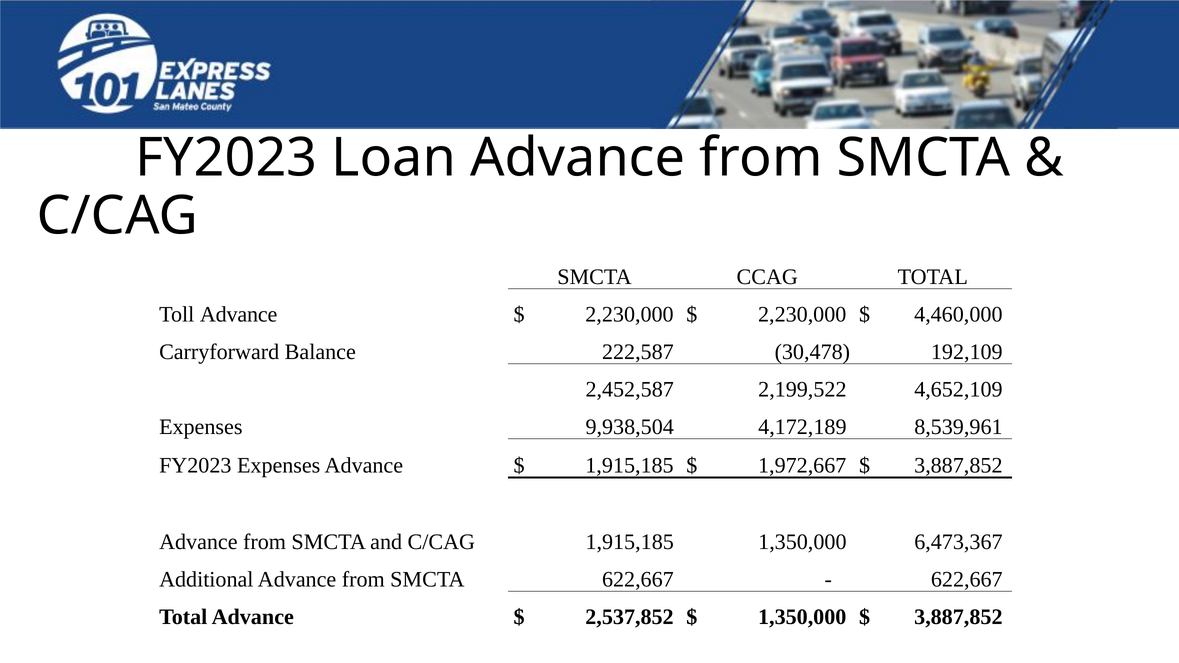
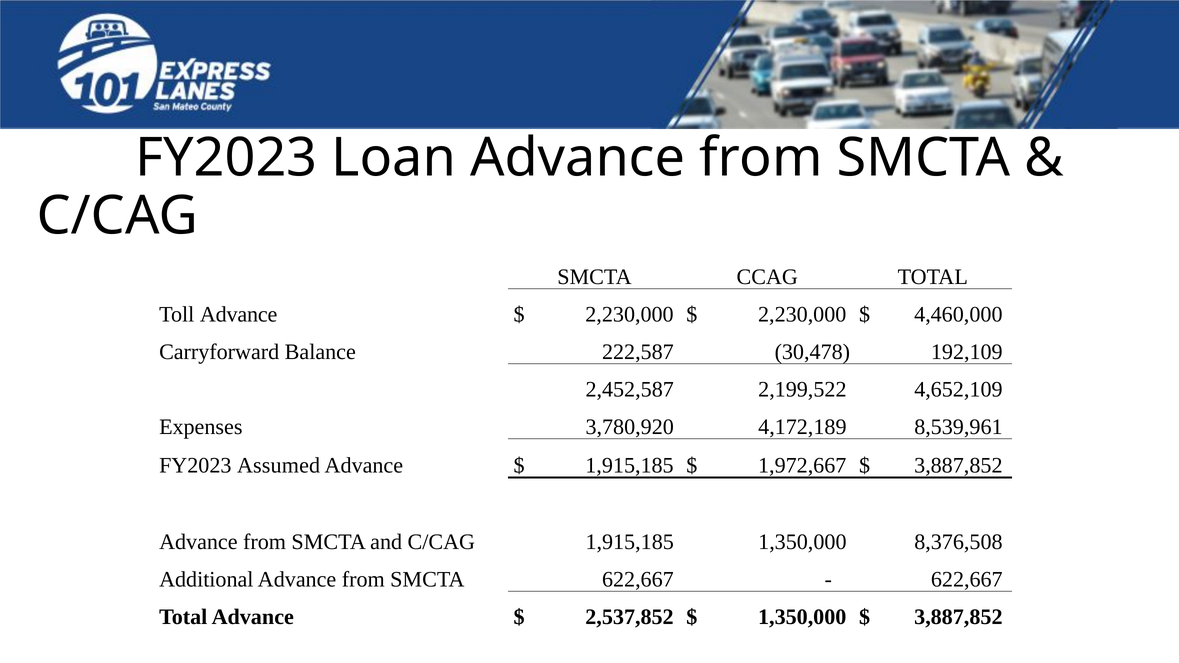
9,938,504: 9,938,504 -> 3,780,920
FY2023 Expenses: Expenses -> Assumed
6,473,367: 6,473,367 -> 8,376,508
